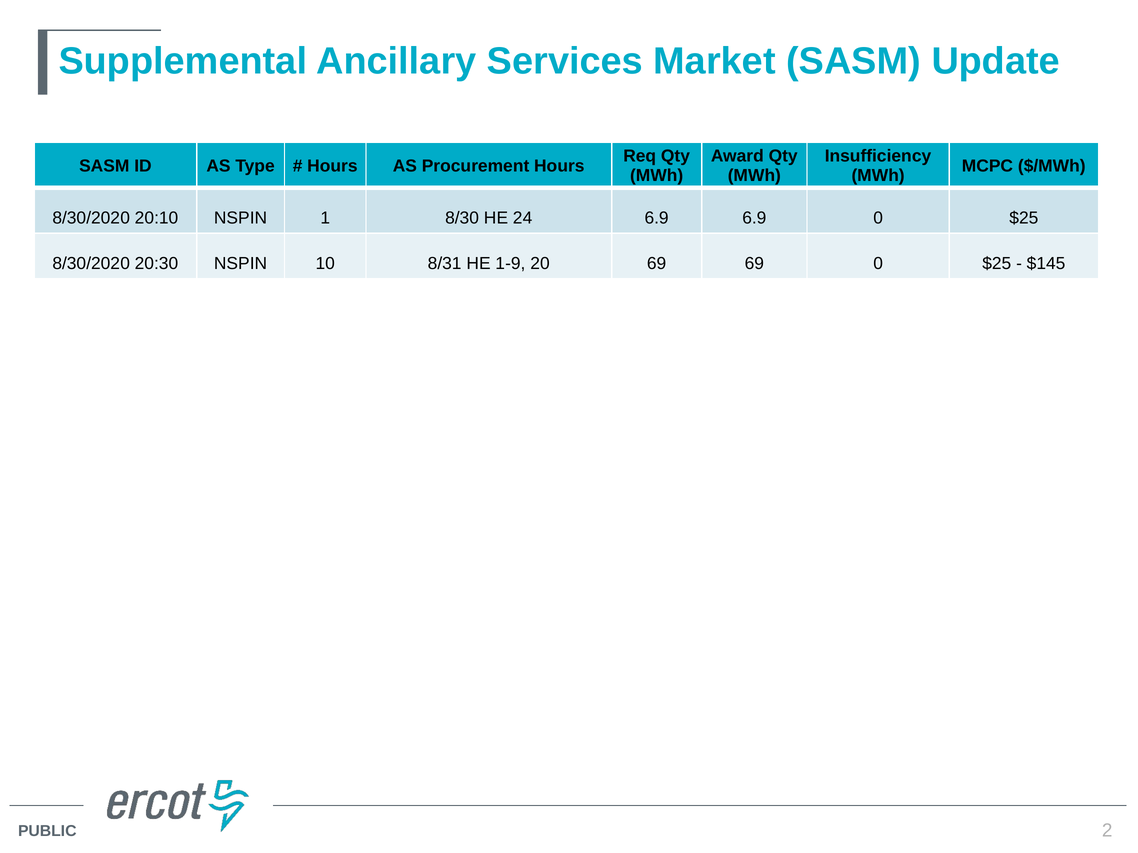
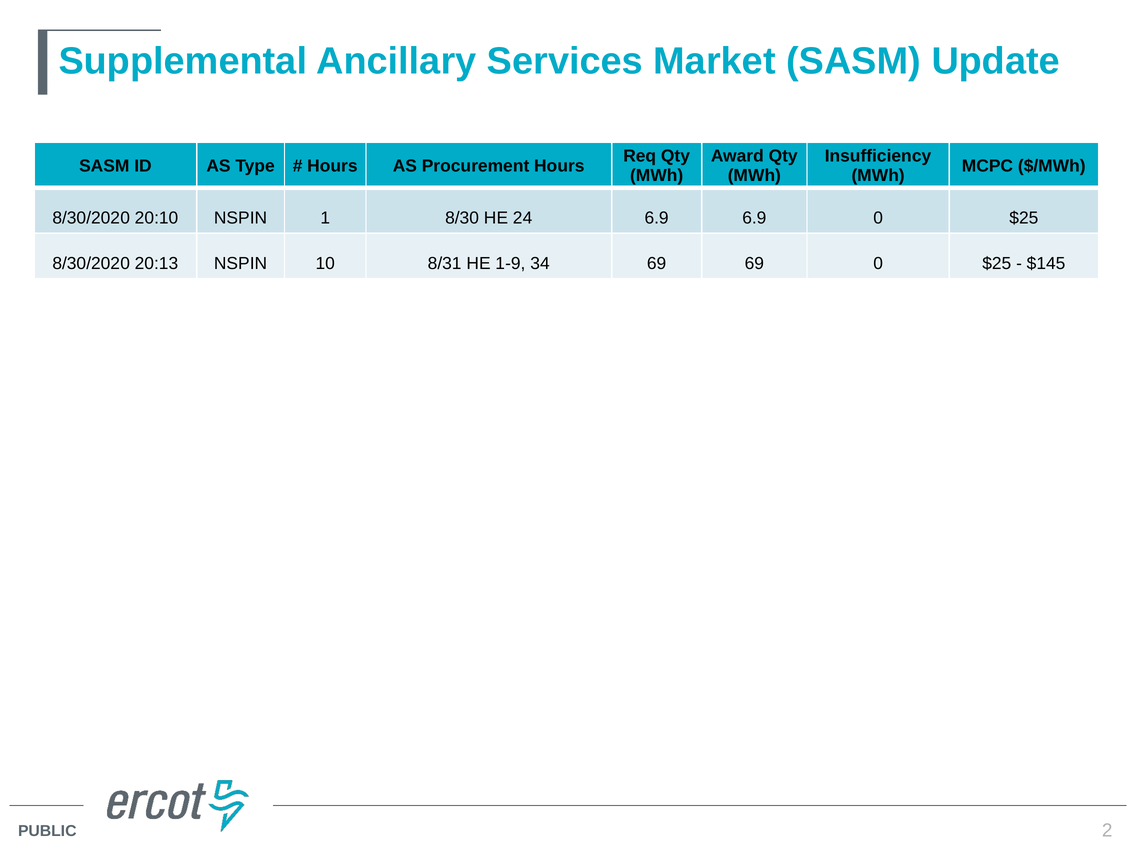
20:30: 20:30 -> 20:13
20: 20 -> 34
